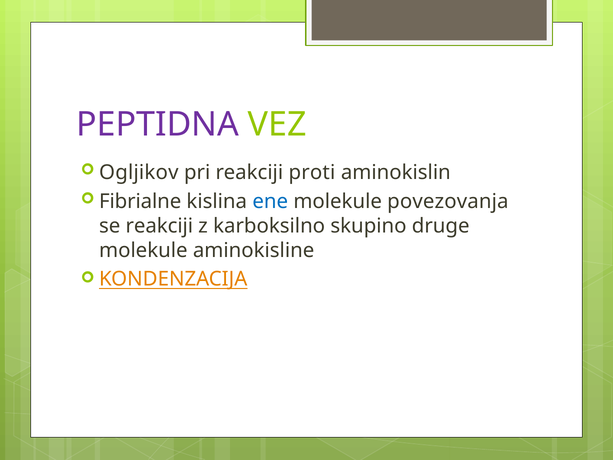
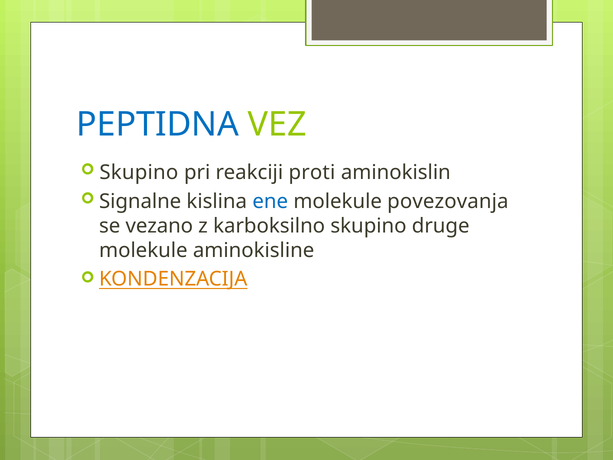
PEPTIDNA colour: purple -> blue
Ogljikov at (139, 173): Ogljikov -> Skupino
Fibrialne: Fibrialne -> Signalne
se reakciji: reakciji -> vezano
